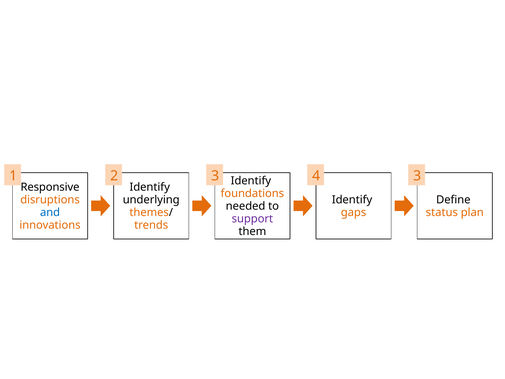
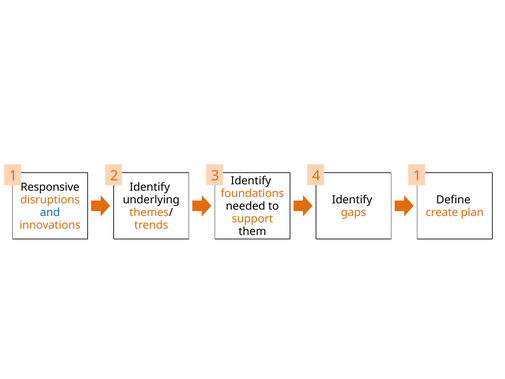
4 3: 3 -> 1
status: status -> create
support colour: purple -> orange
